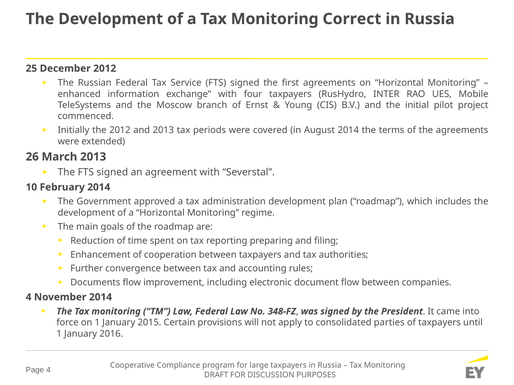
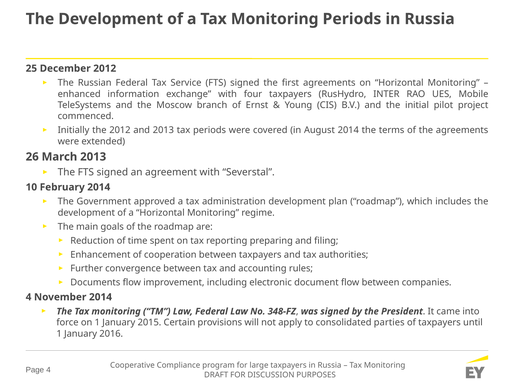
Monitoring Correct: Correct -> Periods
